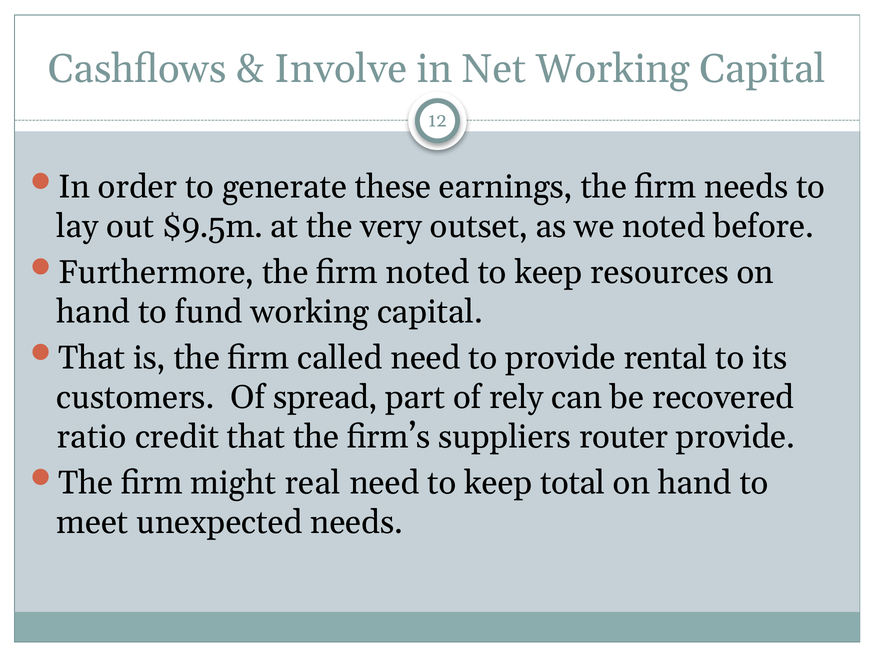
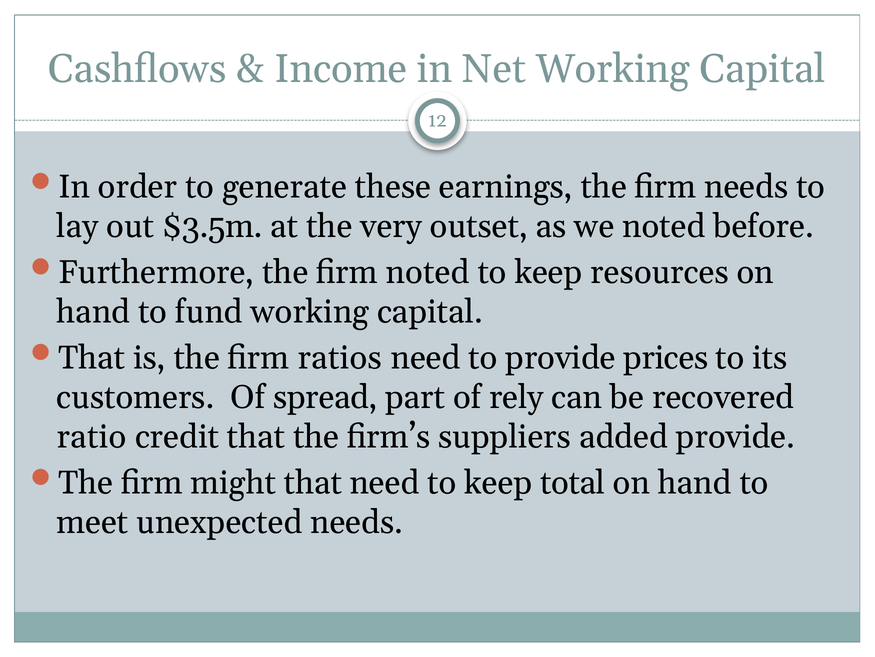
Involve: Involve -> Income
$9.5m: $9.5m -> $3.5m
called: called -> ratios
rental: rental -> prices
router: router -> added
might real: real -> that
